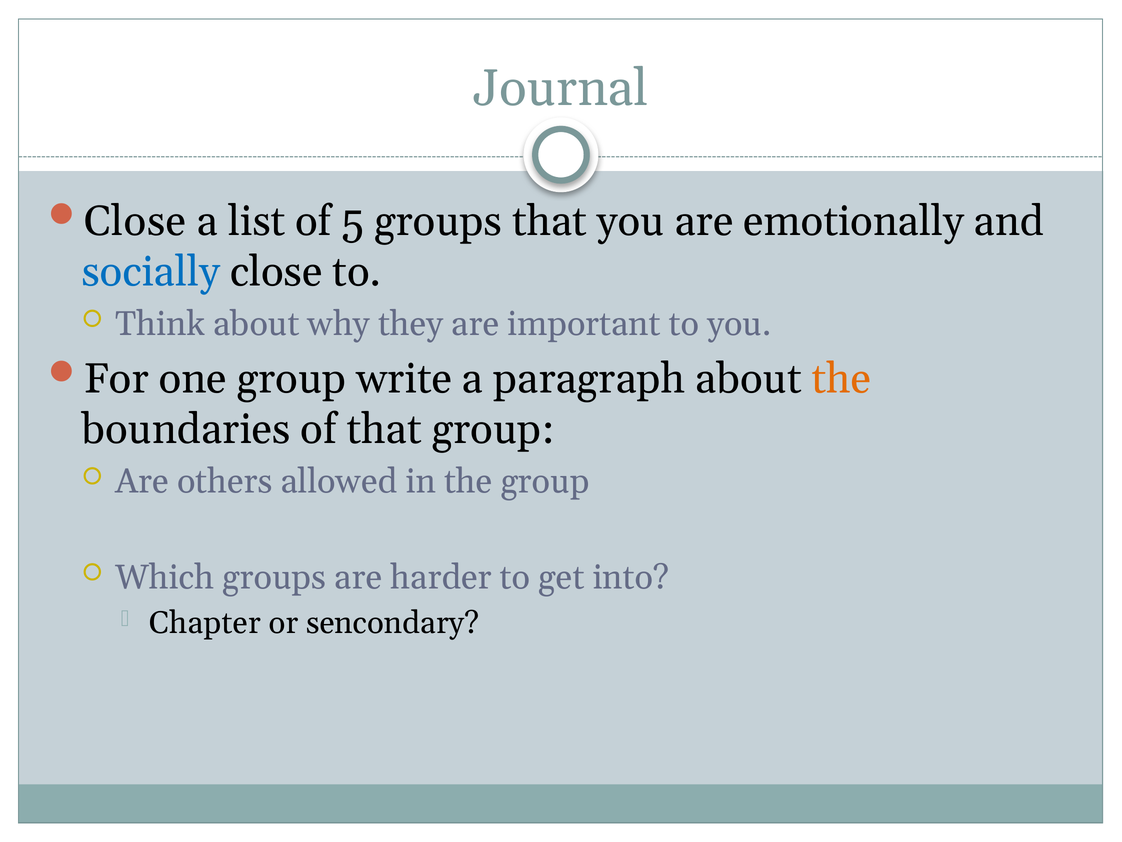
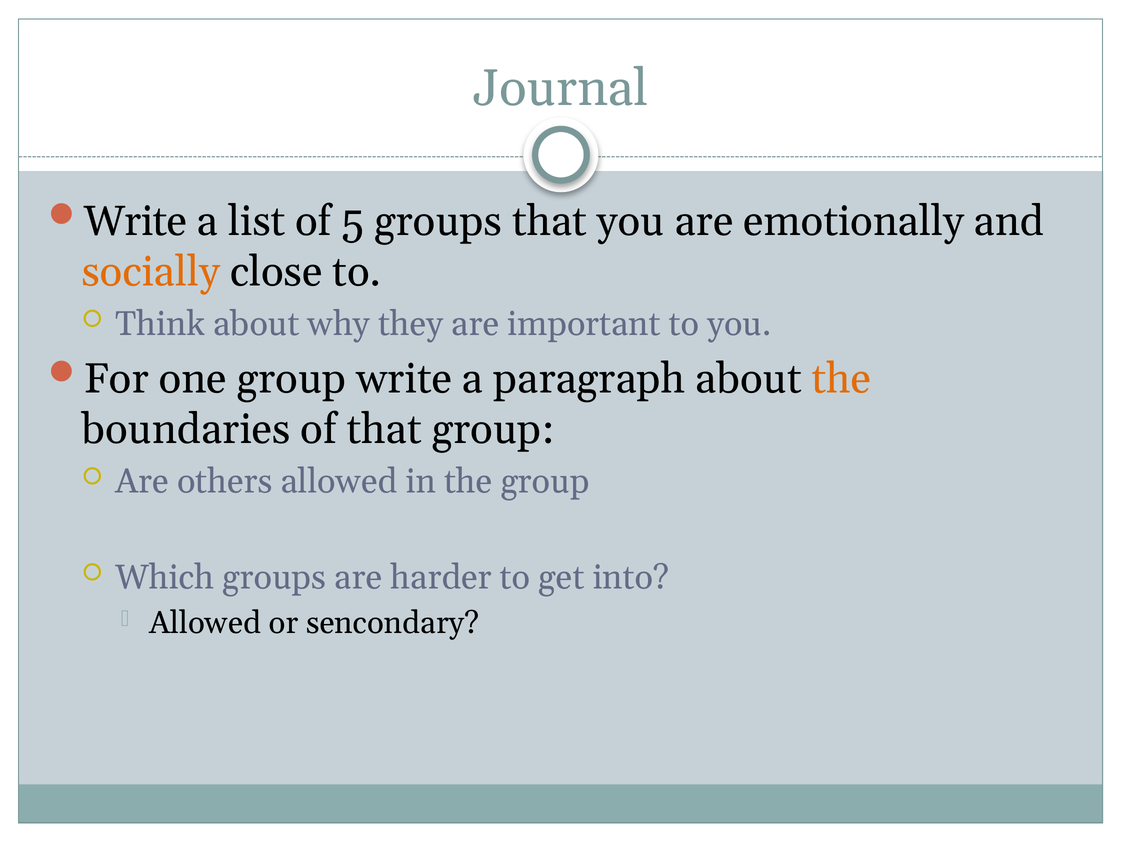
Close at (135, 221): Close -> Write
socially colour: blue -> orange
Chapter at (205, 622): Chapter -> Allowed
